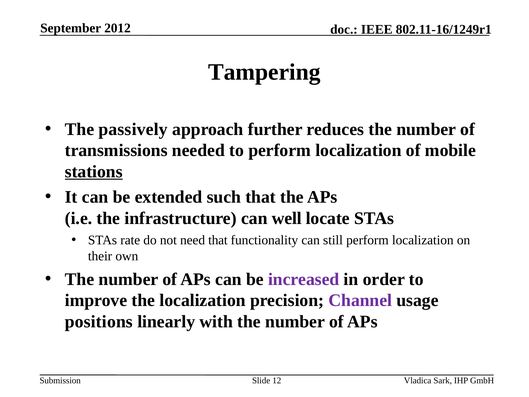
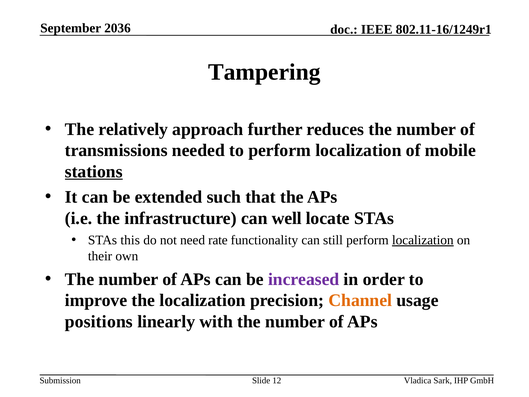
2012: 2012 -> 2036
passively: passively -> relatively
rate: rate -> this
need that: that -> rate
localization at (423, 240) underline: none -> present
Channel colour: purple -> orange
